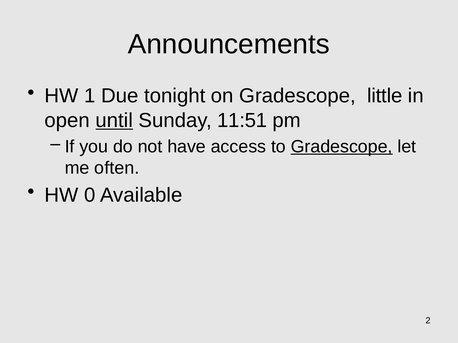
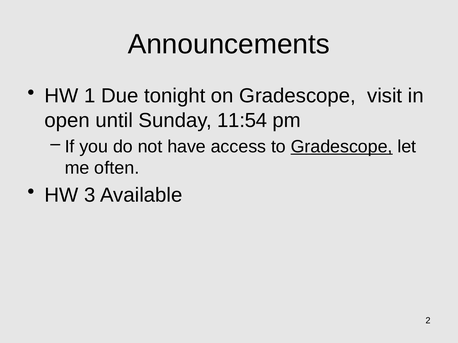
little: little -> visit
until underline: present -> none
11:51: 11:51 -> 11:54
0: 0 -> 3
